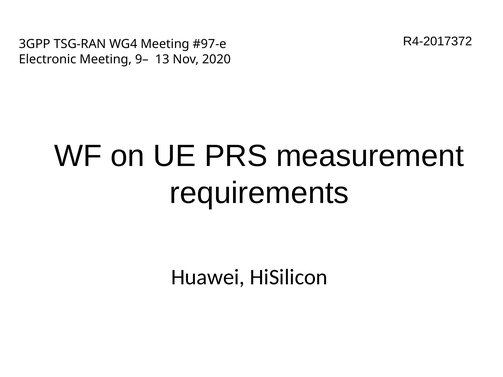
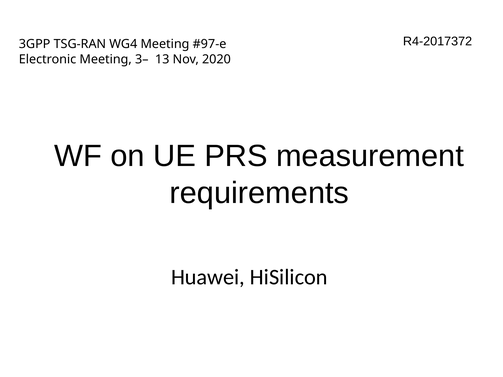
9–: 9– -> 3–
